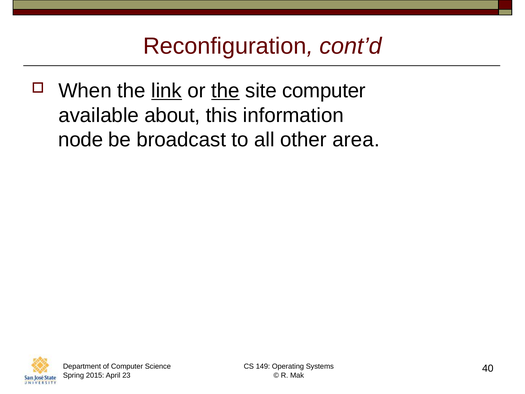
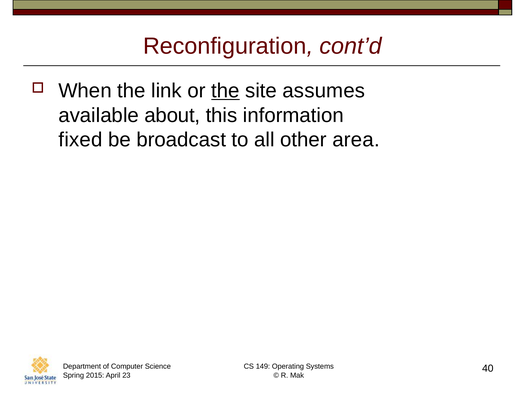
link underline: present -> none
site computer: computer -> assumes
node: node -> fixed
